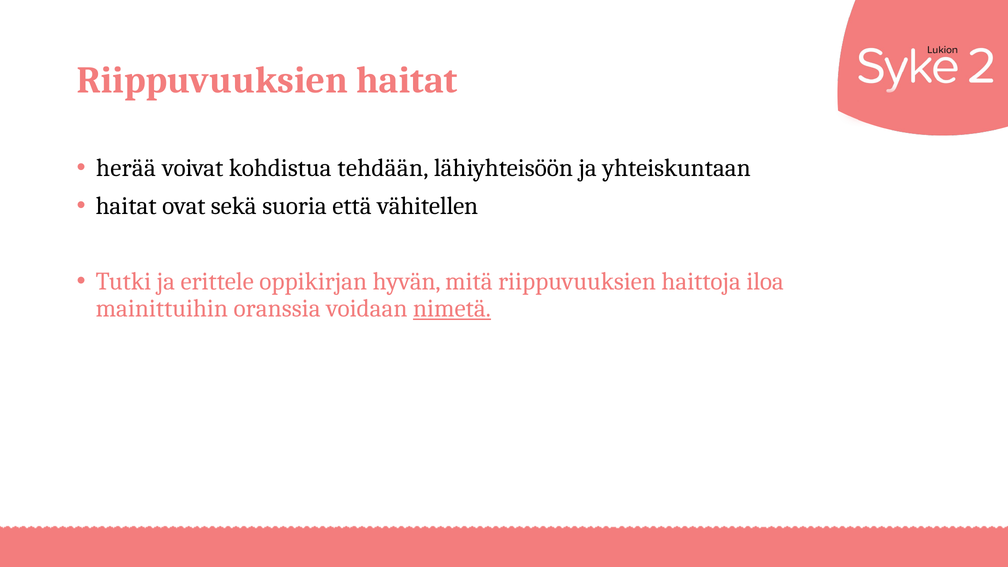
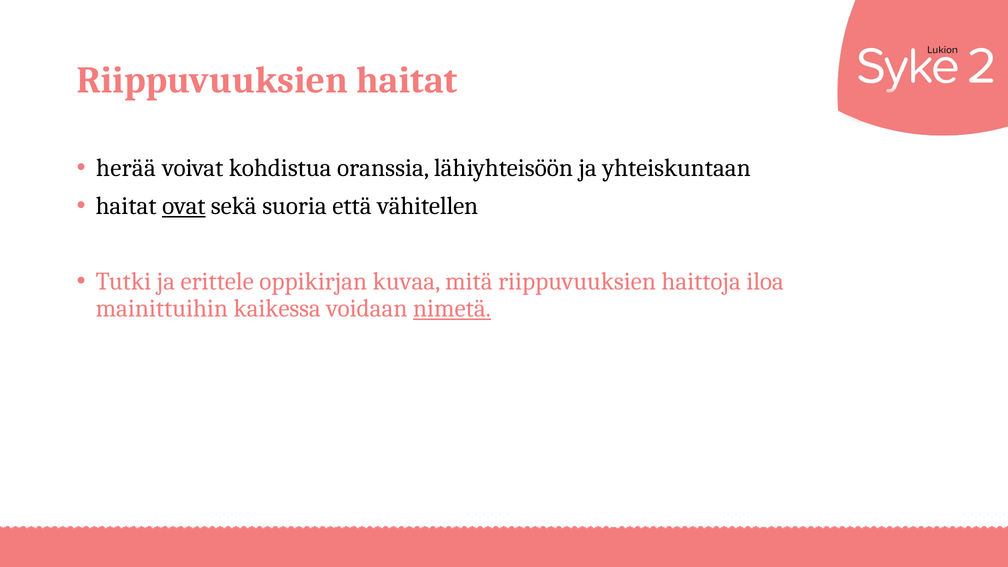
tehdään: tehdään -> oranssia
ovat underline: none -> present
hyvän: hyvän -> kuvaa
oranssia: oranssia -> kaikessa
